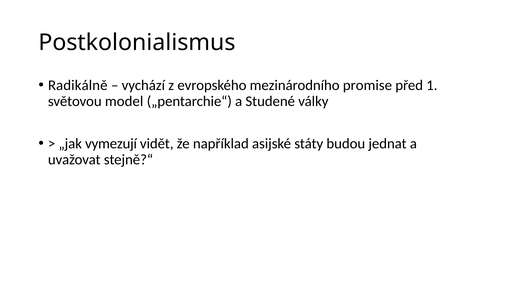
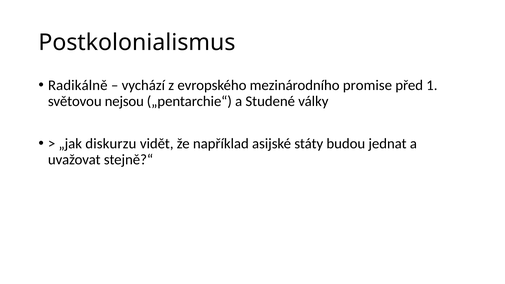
model: model -> nejsou
vymezují: vymezují -> diskurzu
